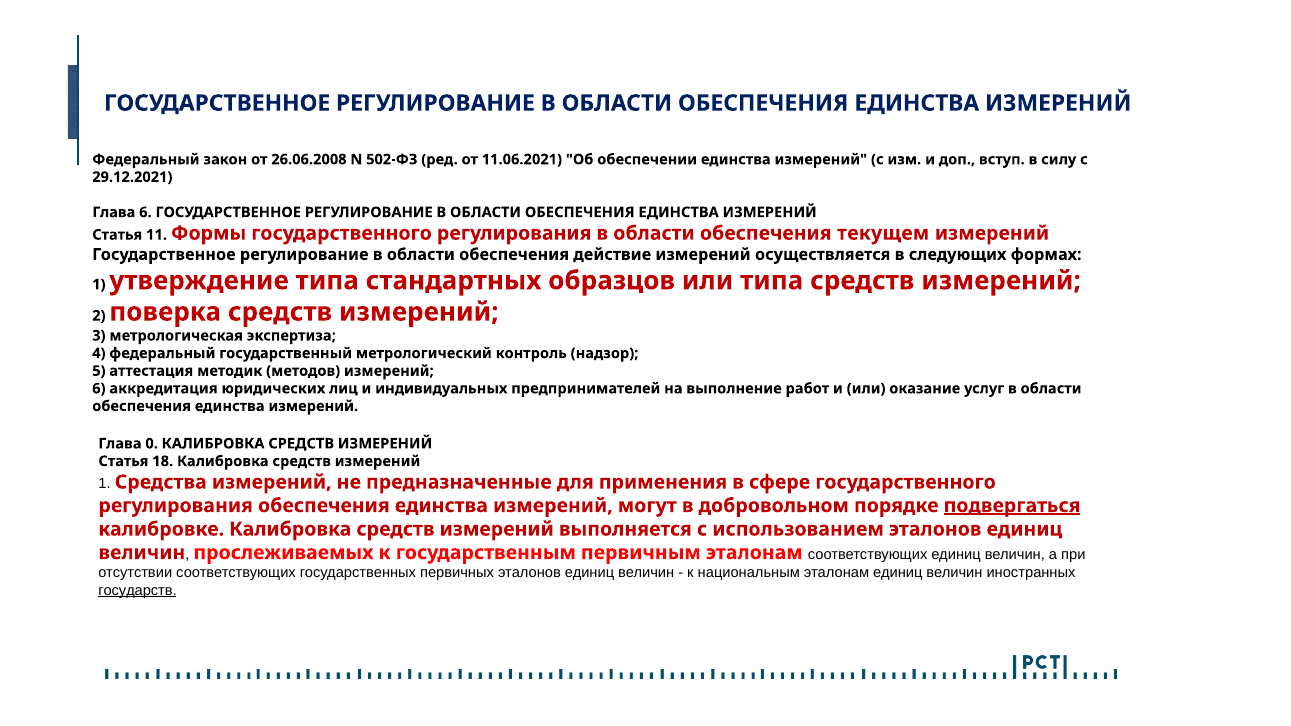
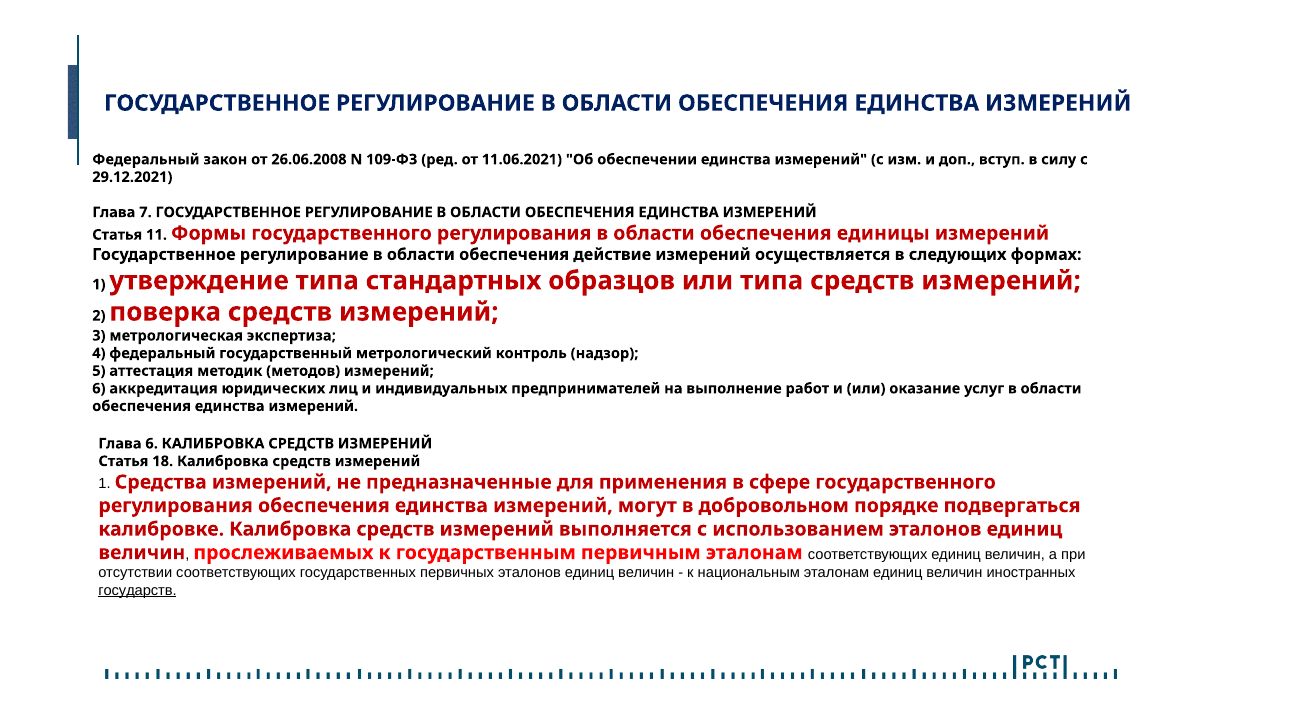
502-ФЗ: 502-ФЗ -> 109-ФЗ
Глава 6: 6 -> 7
текущем: текущем -> единицы
Глава 0: 0 -> 6
подвергаться underline: present -> none
